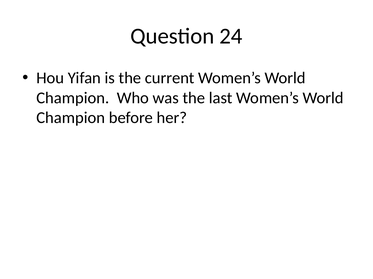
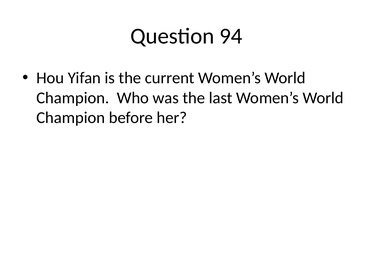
24: 24 -> 94
